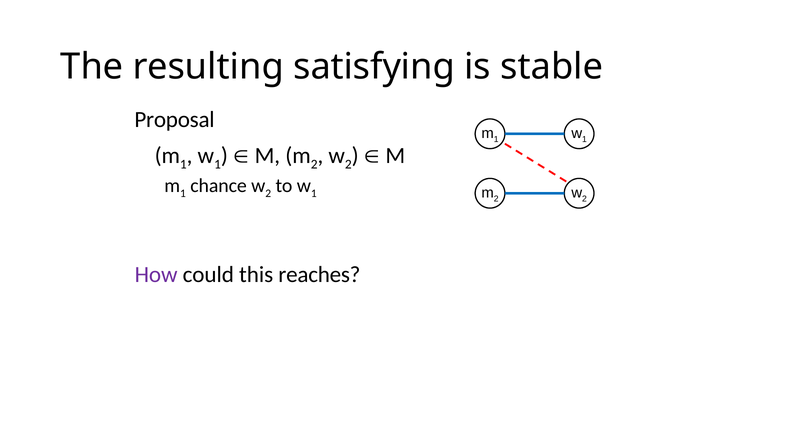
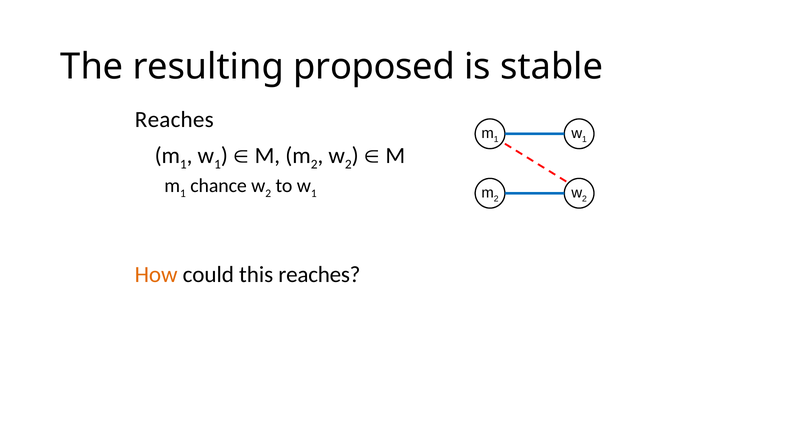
satisfying: satisfying -> proposed
Proposal at (175, 119): Proposal -> Reaches
How colour: purple -> orange
